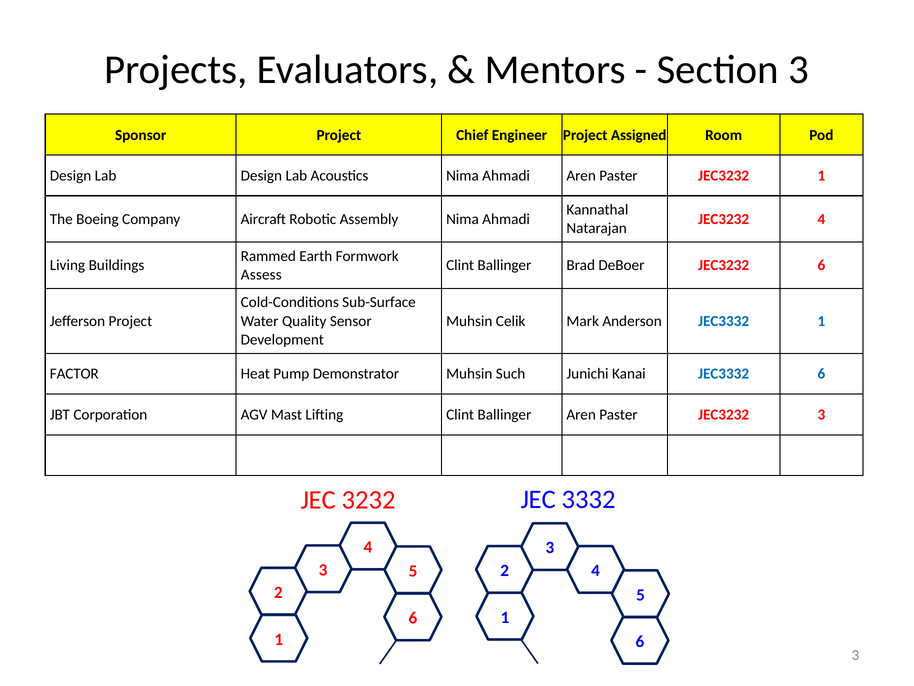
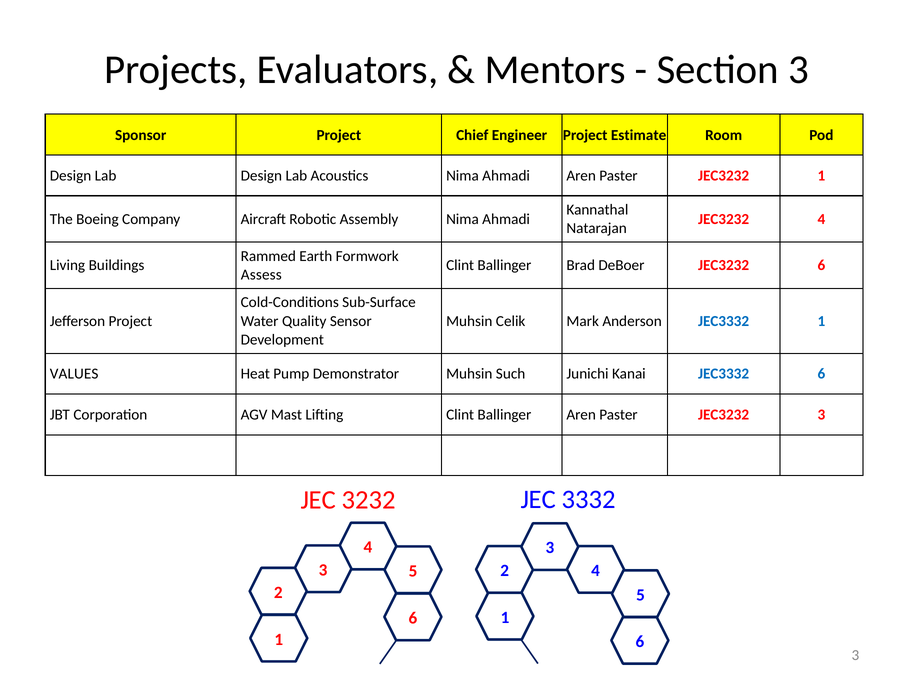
Assigned: Assigned -> Estimate
FACTOR: FACTOR -> VALUES
